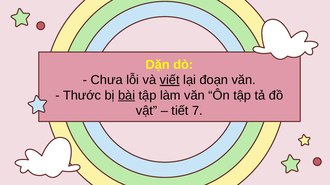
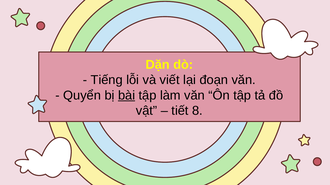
Chưa: Chưa -> Tiếng
viết underline: present -> none
Thước: Thước -> Quyển
7: 7 -> 8
